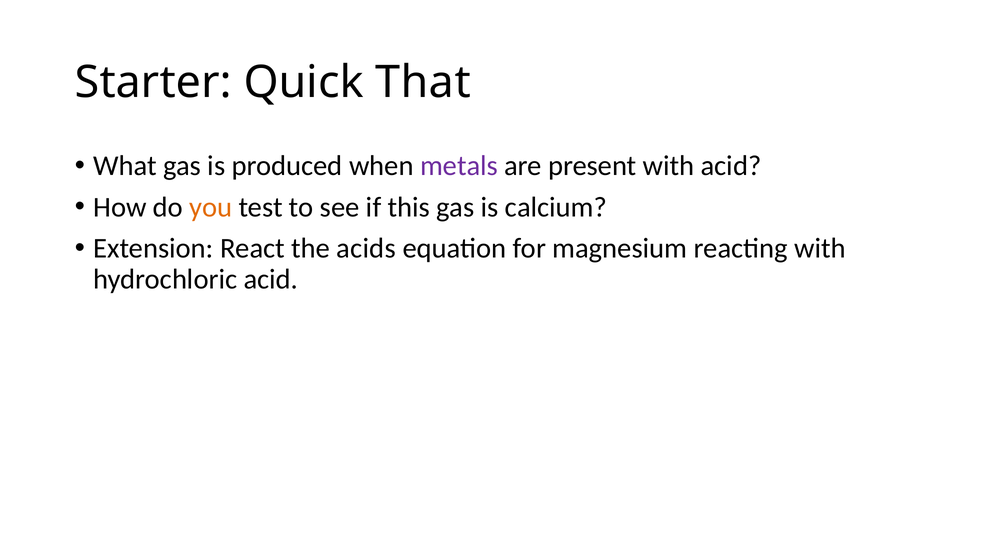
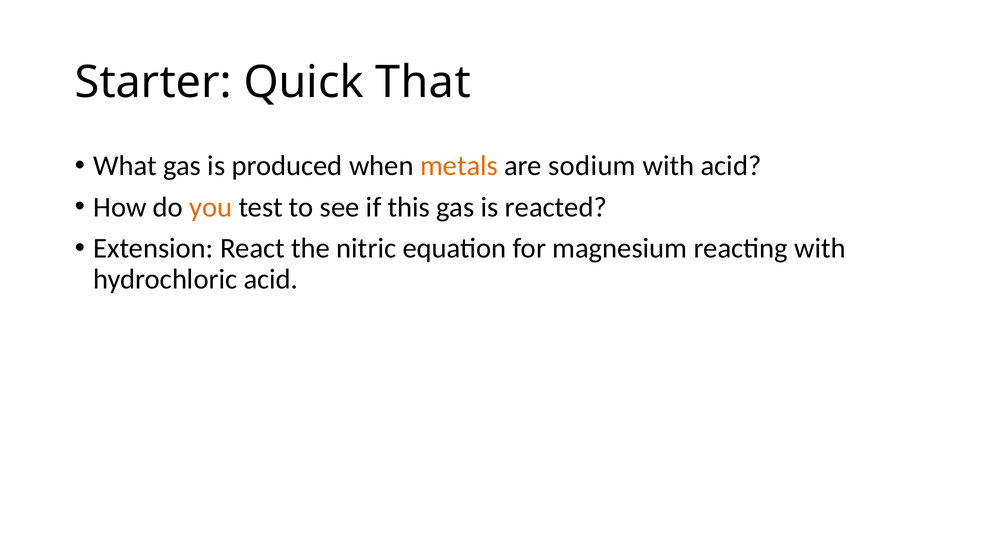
metals colour: purple -> orange
present: present -> sodium
calcium: calcium -> reacted
acids: acids -> nitric
